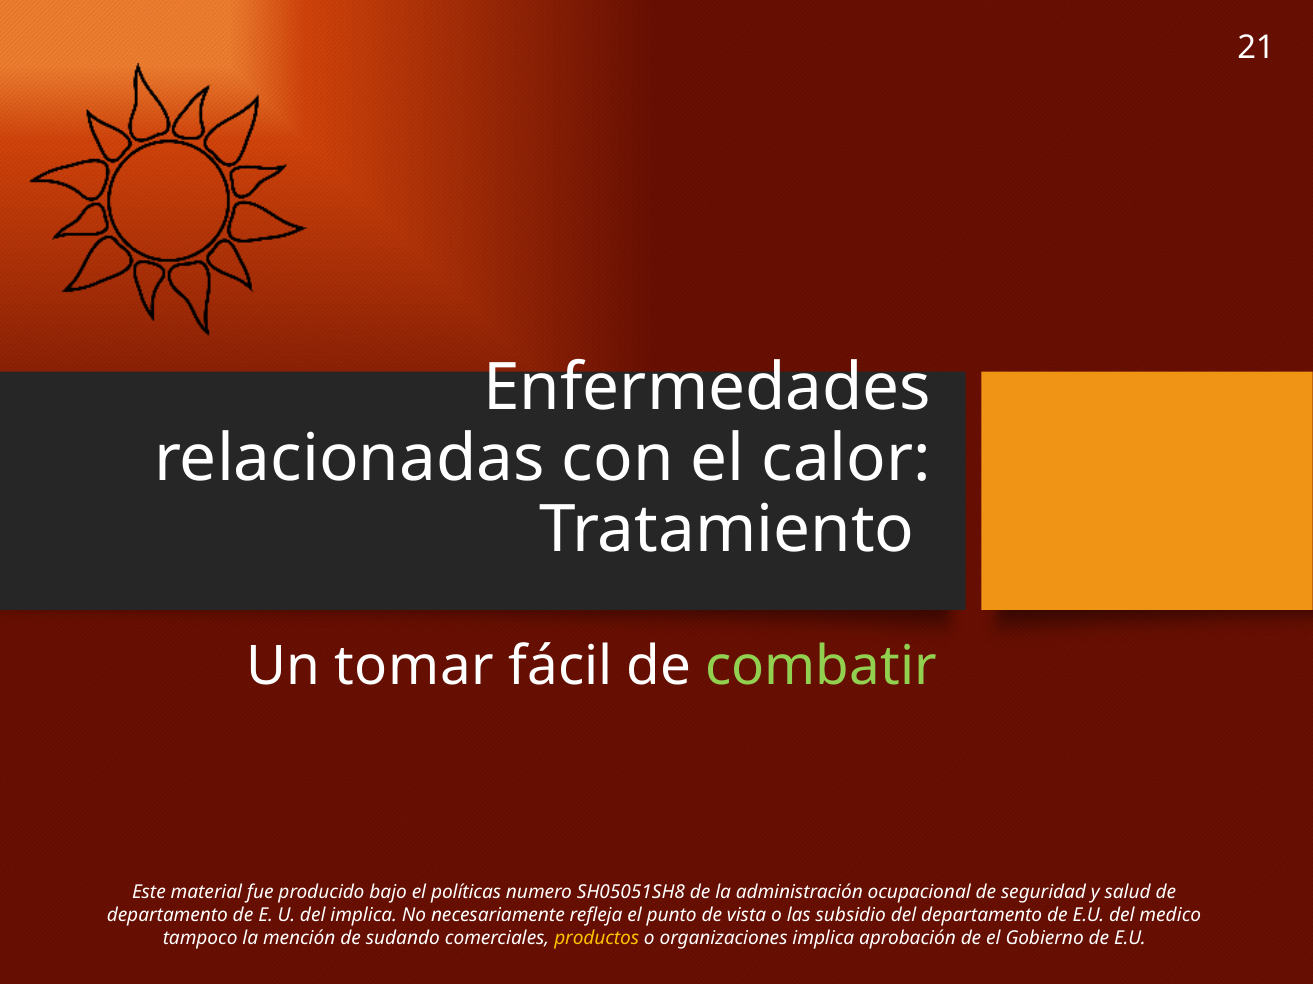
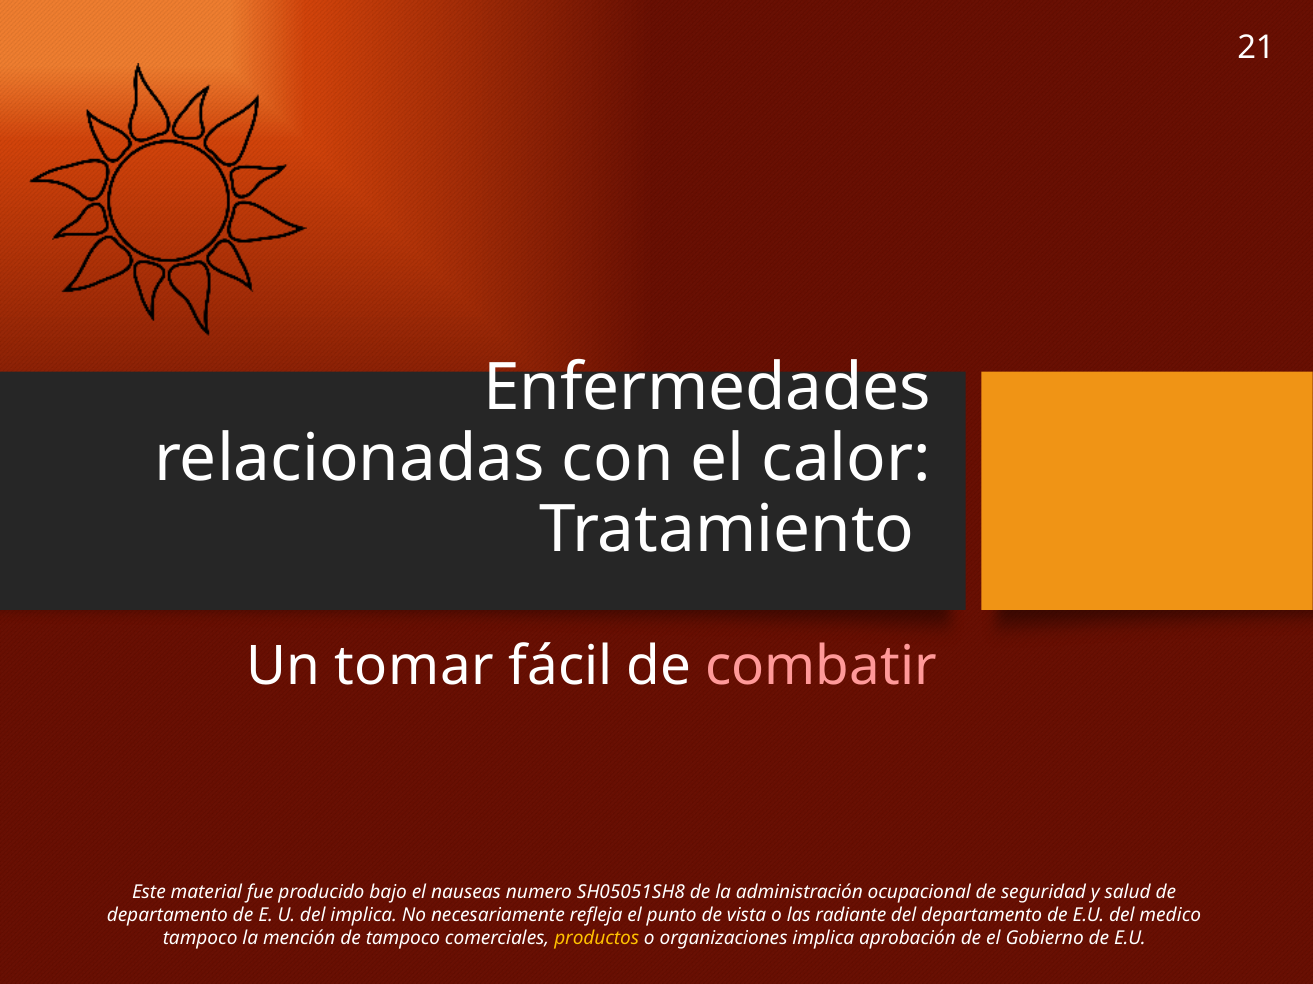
combatir colour: light green -> pink
políticas: políticas -> nauseas
subsidio: subsidio -> radiante
de sudando: sudando -> tampoco
